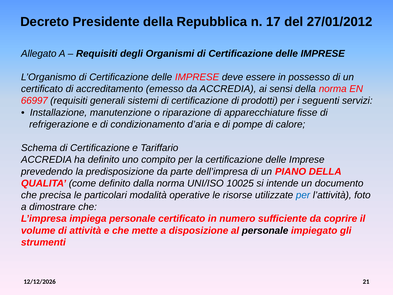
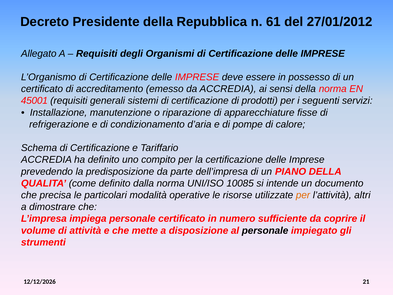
17: 17 -> 61
66997: 66997 -> 45001
10025: 10025 -> 10085
per at (303, 195) colour: blue -> orange
foto: foto -> altri
